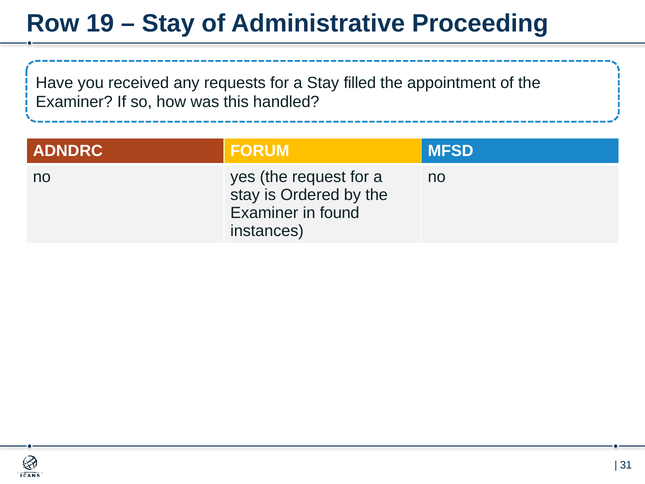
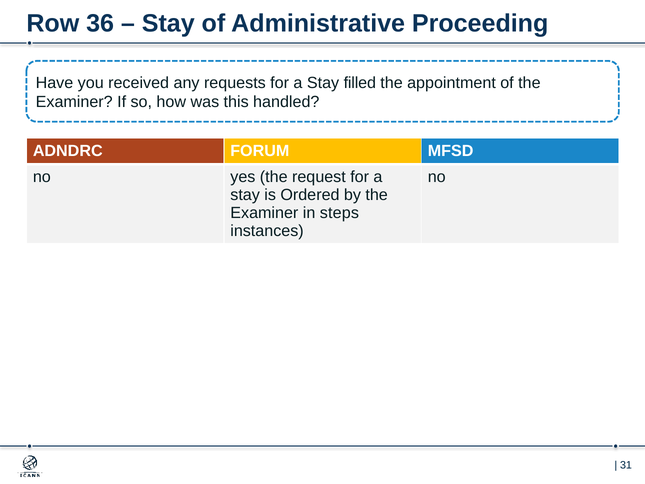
19: 19 -> 36
found: found -> steps
